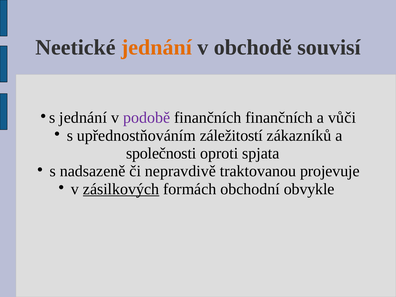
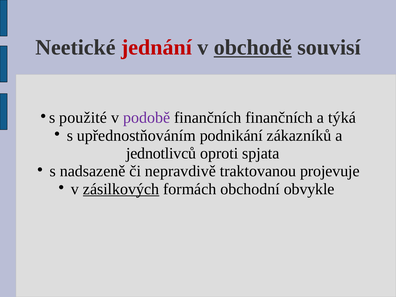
jednání at (156, 47) colour: orange -> red
obchodě underline: none -> present
s jednání: jednání -> použité
vůči: vůči -> týká
záležitostí: záležitostí -> podnikání
společnosti: společnosti -> jednotlivců
